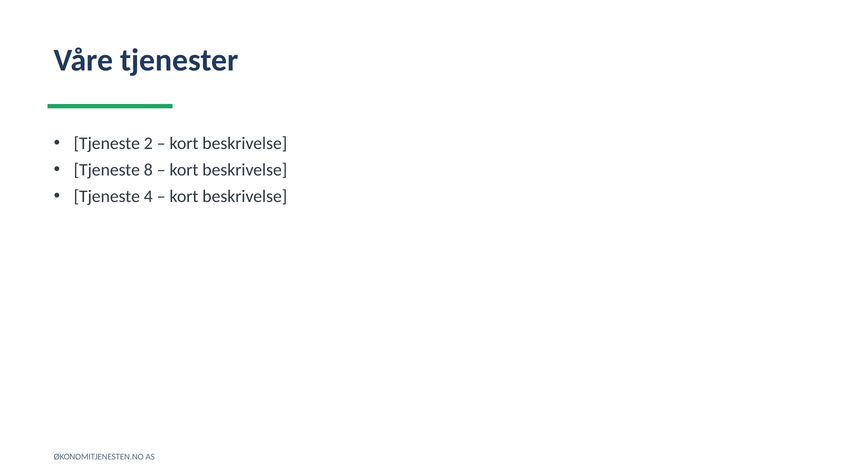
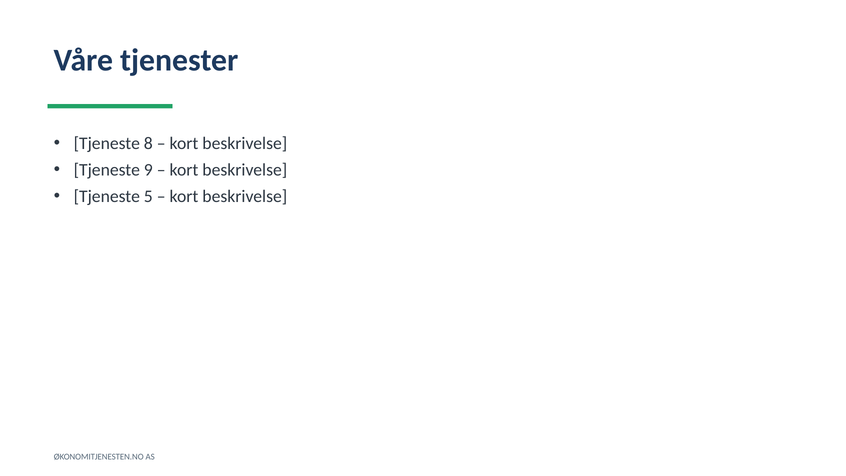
2: 2 -> 8
8: 8 -> 9
4: 4 -> 5
